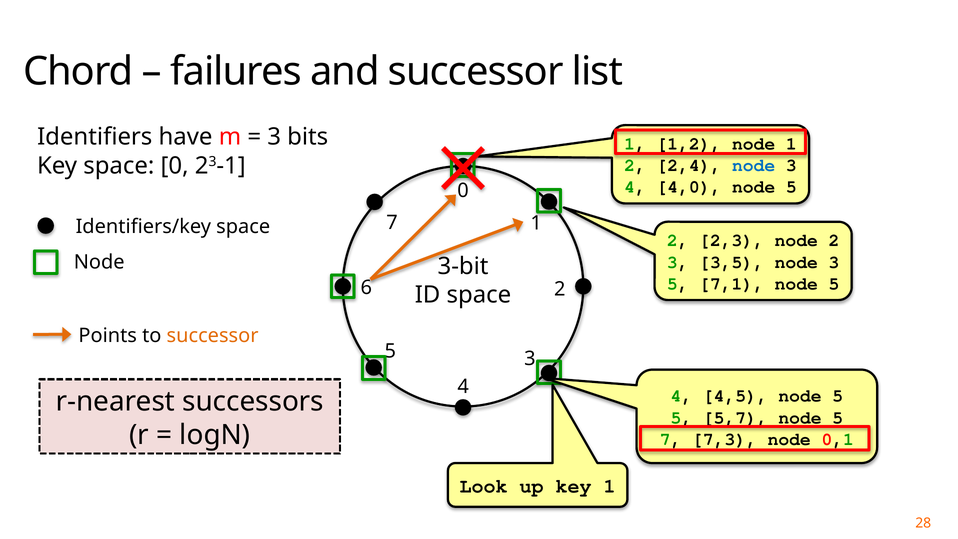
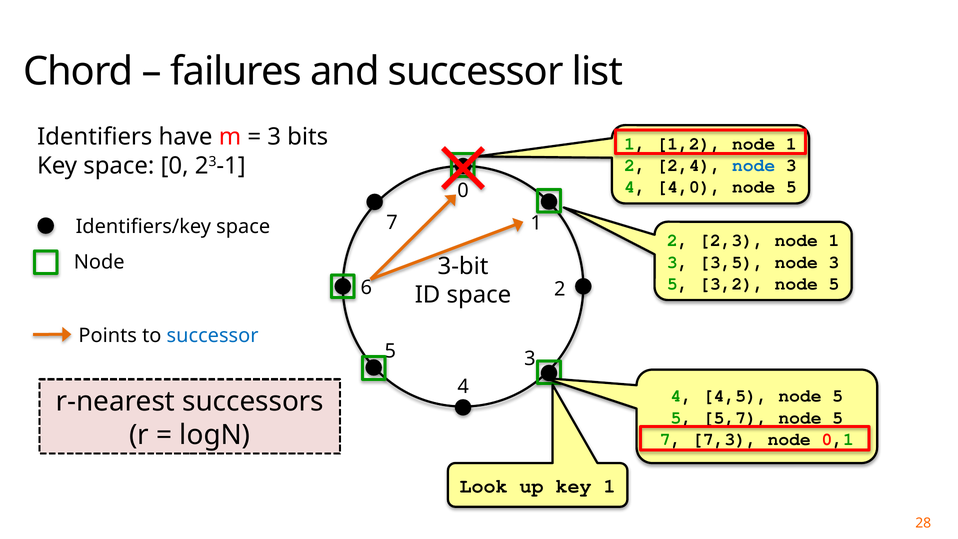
2,3 node 2: 2 -> 1
7,1: 7,1 -> 3,2
successor at (213, 336) colour: orange -> blue
